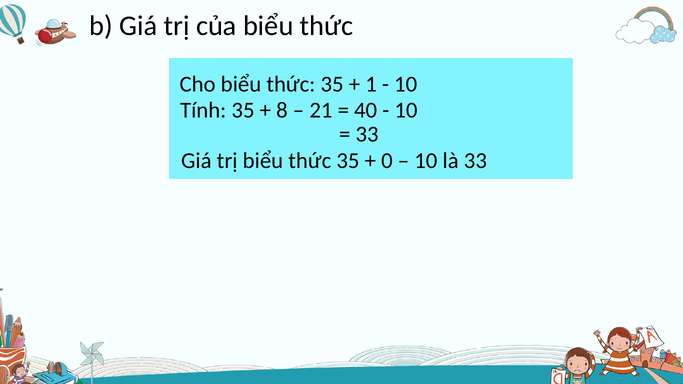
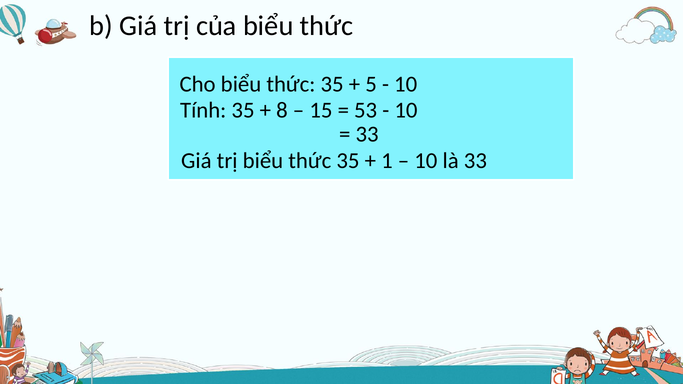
1: 1 -> 5
21: 21 -> 15
40: 40 -> 53
0: 0 -> 1
